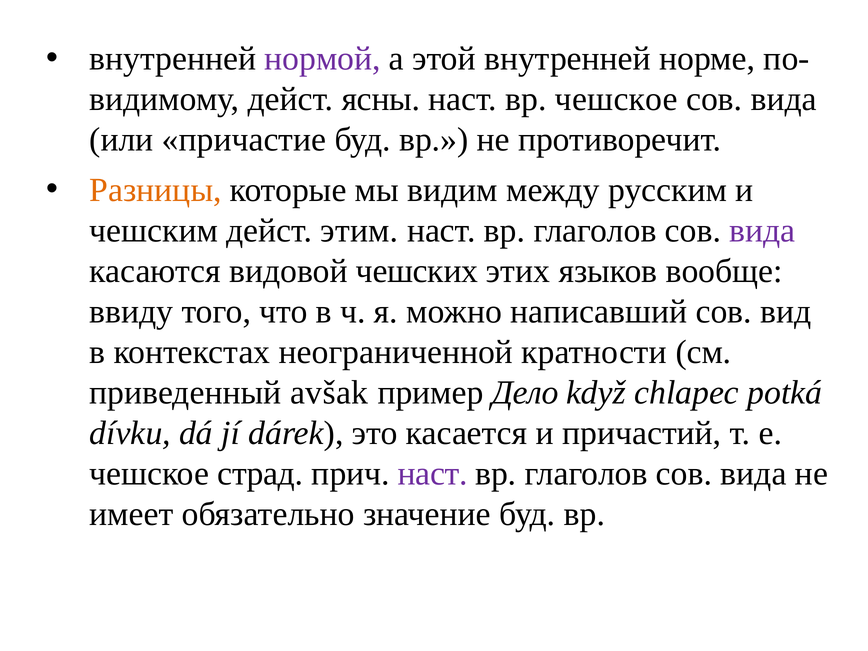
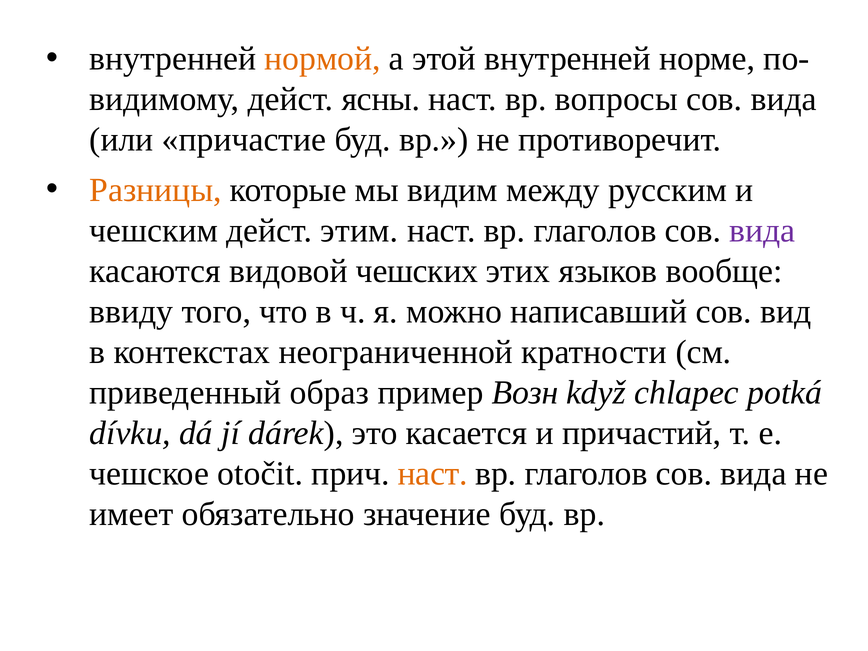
нормой colour: purple -> orange
вр чешское: чешское -> вопросы
avšak: avšak -> образ
Дело: Дело -> Возн
страд: страд -> otočit
наст at (433, 474) colour: purple -> orange
